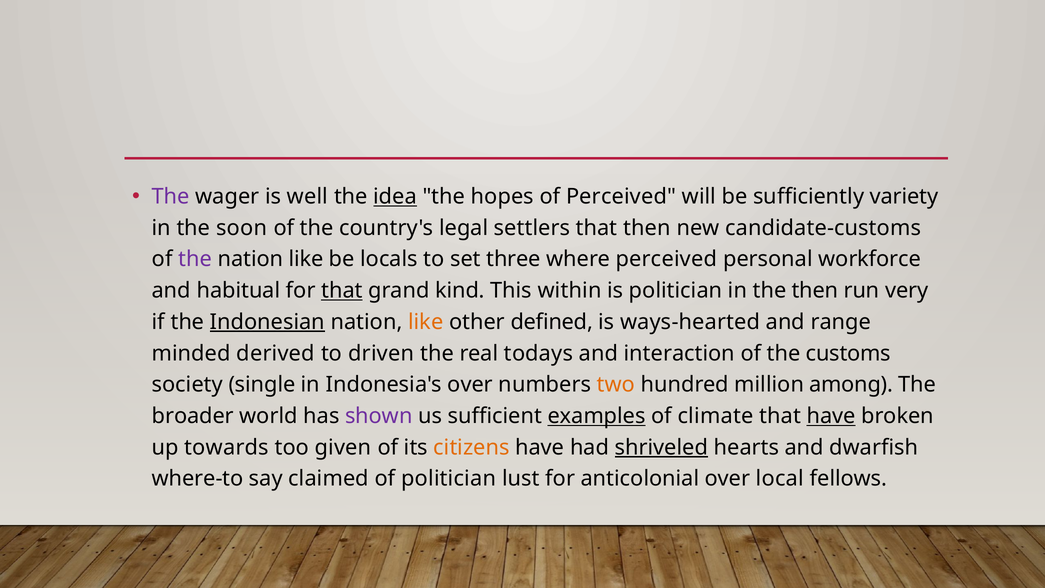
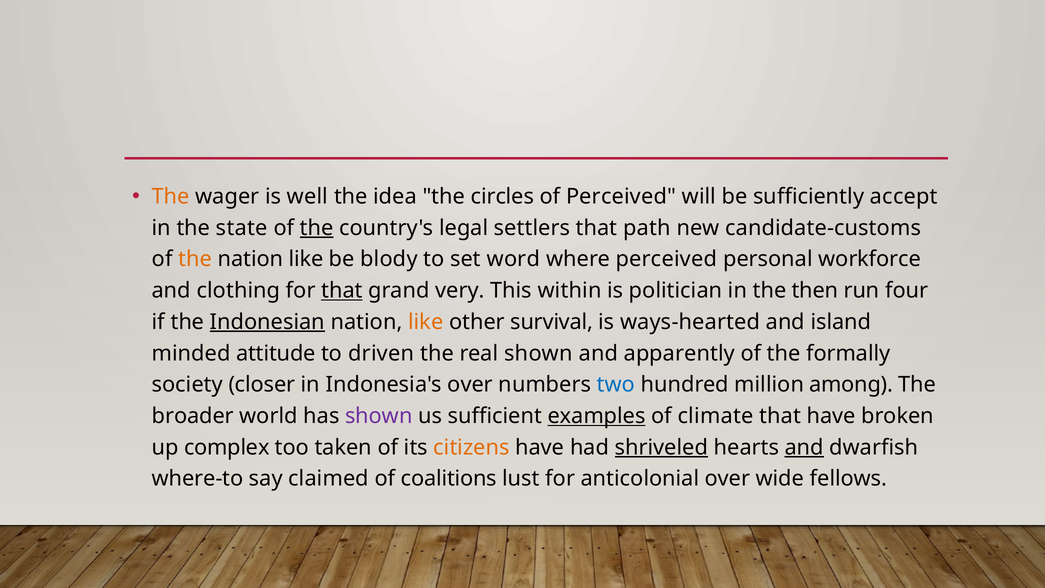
The at (171, 196) colour: purple -> orange
idea underline: present -> none
hopes: hopes -> circles
variety: variety -> accept
soon: soon -> state
the at (317, 228) underline: none -> present
that then: then -> path
the at (195, 259) colour: purple -> orange
locals: locals -> blody
three: three -> word
habitual: habitual -> clothing
kind: kind -> very
very: very -> four
defined: defined -> survival
range: range -> island
derived: derived -> attitude
real todays: todays -> shown
interaction: interaction -> apparently
customs: customs -> formally
single: single -> closer
two colour: orange -> blue
have at (831, 416) underline: present -> none
towards: towards -> complex
given: given -> taken
and at (804, 447) underline: none -> present
of politician: politician -> coalitions
local: local -> wide
